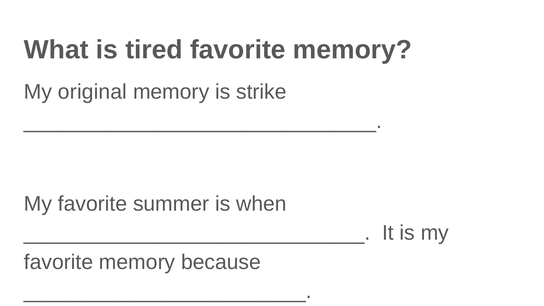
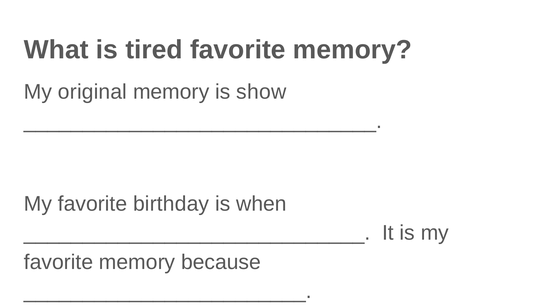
strike: strike -> show
summer: summer -> birthday
